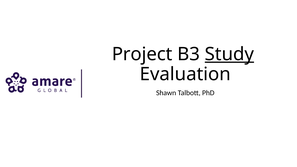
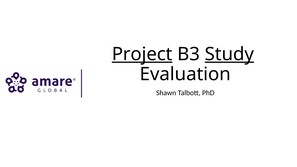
Project underline: none -> present
